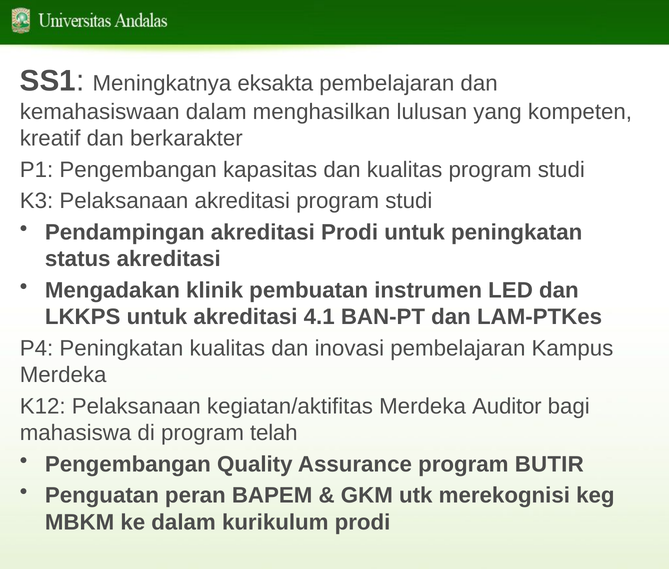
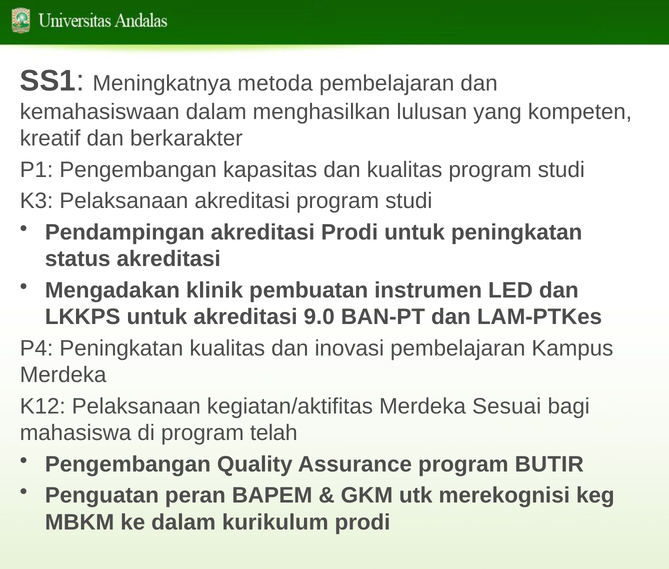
eksakta: eksakta -> metoda
4.1: 4.1 -> 9.0
Auditor: Auditor -> Sesuai
